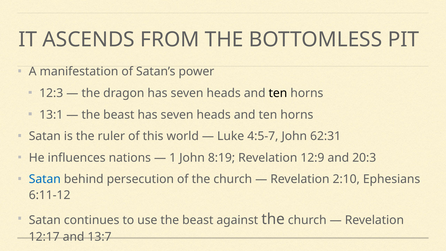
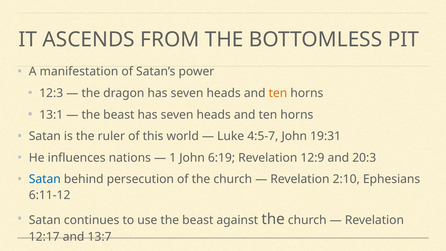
ten at (278, 93) colour: black -> orange
62:31: 62:31 -> 19:31
8:19: 8:19 -> 6:19
